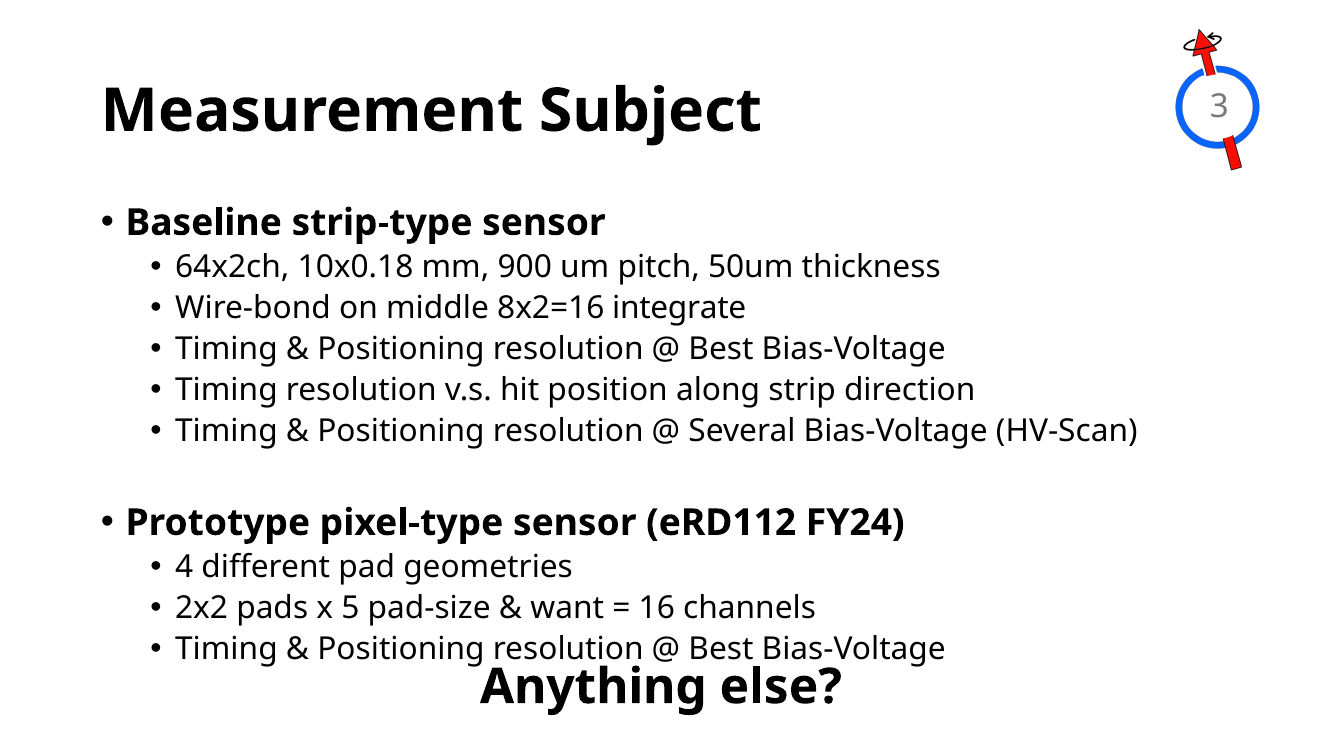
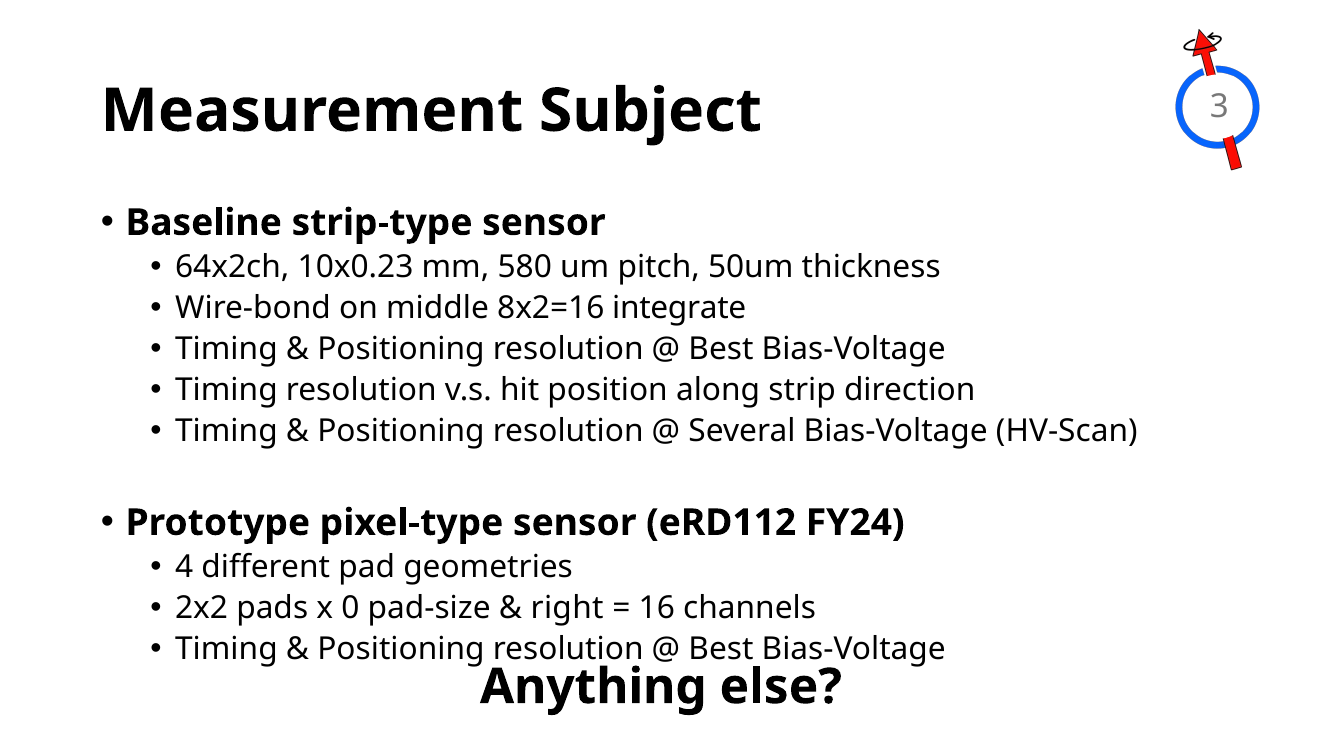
10x0.18: 10x0.18 -> 10x0.23
900: 900 -> 580
5: 5 -> 0
want: want -> right
